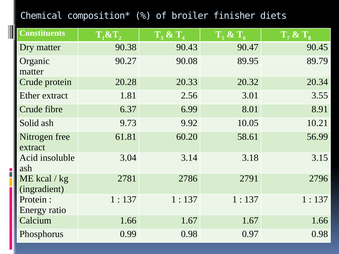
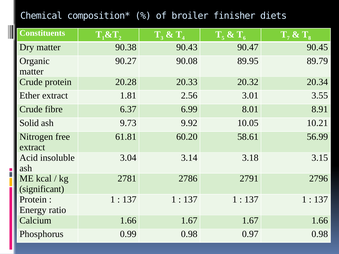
ingradient: ingradient -> significant
